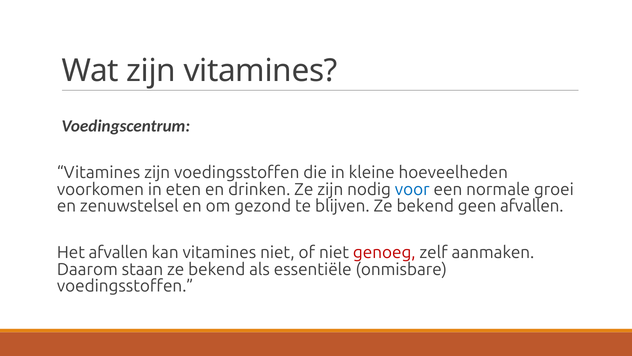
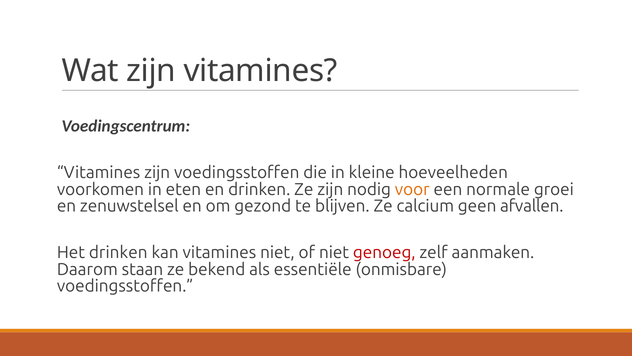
voor colour: blue -> orange
blijven Ze bekend: bekend -> calcium
Het afvallen: afvallen -> drinken
